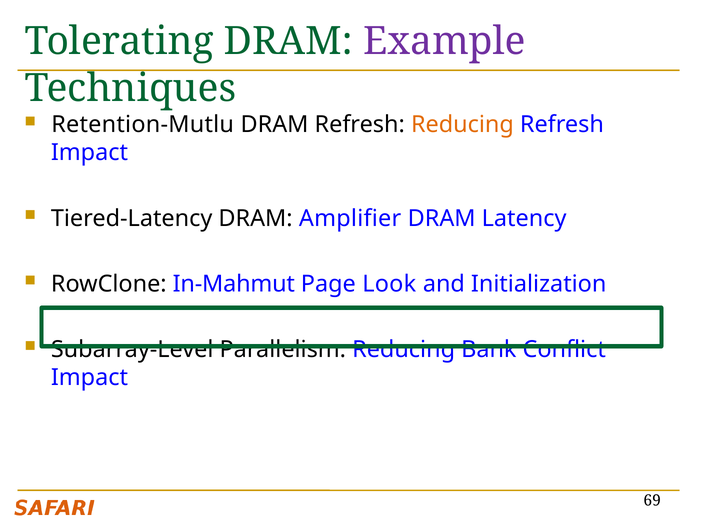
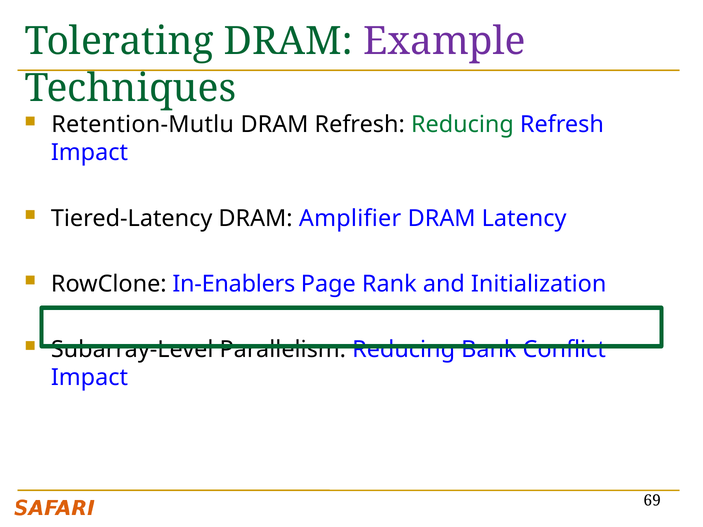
Reducing at (462, 125) colour: orange -> green
In-Mahmut: In-Mahmut -> In-Enablers
Look: Look -> Rank
